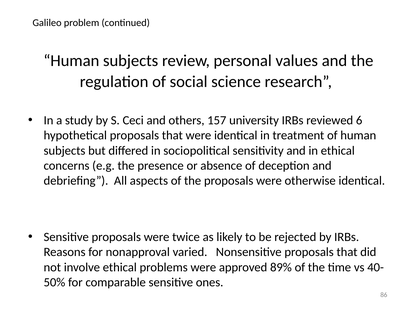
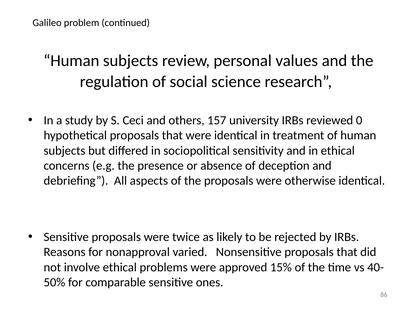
6: 6 -> 0
89%: 89% -> 15%
